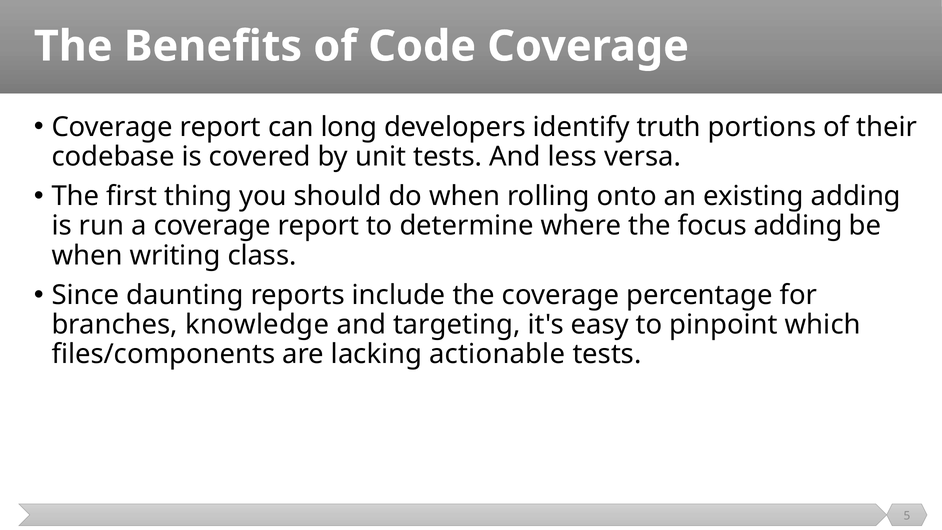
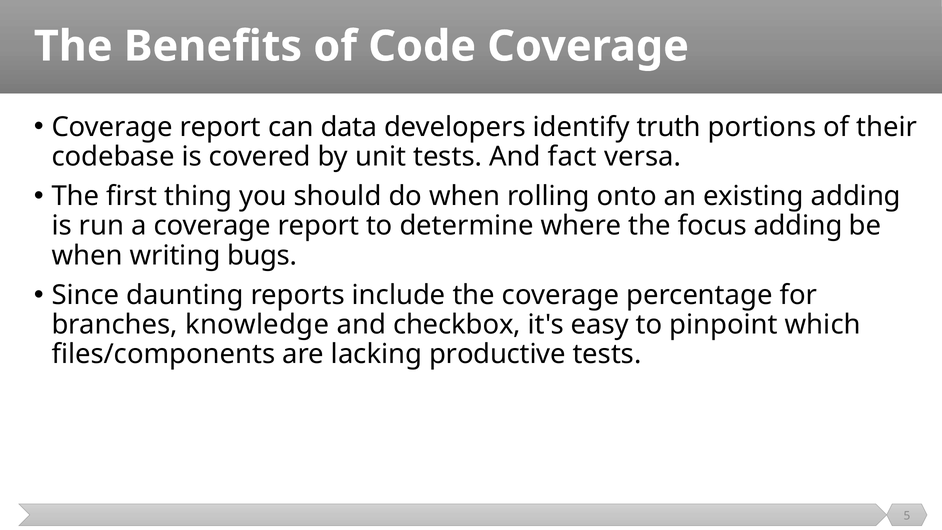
long: long -> data
less: less -> fact
class: class -> bugs
targeting: targeting -> checkbox
actionable: actionable -> productive
